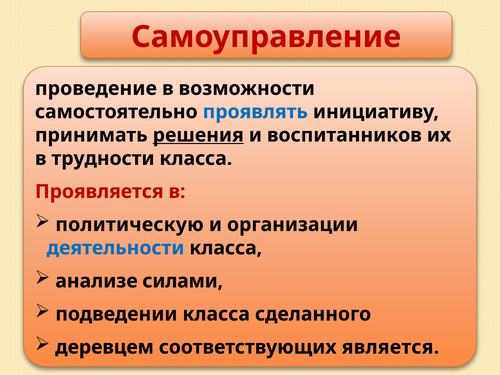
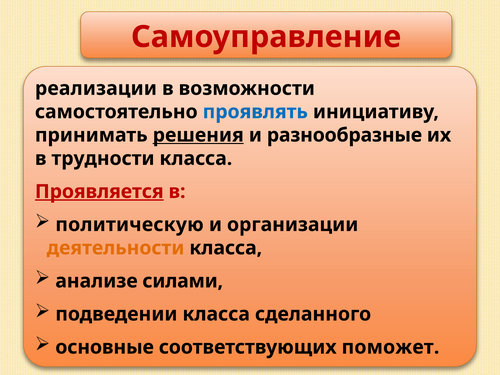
проведение: проведение -> реализации
воспитанников: воспитанников -> разнообразные
Проявляется underline: none -> present
деятельности colour: blue -> orange
деревцем: деревцем -> основные
является: является -> поможет
